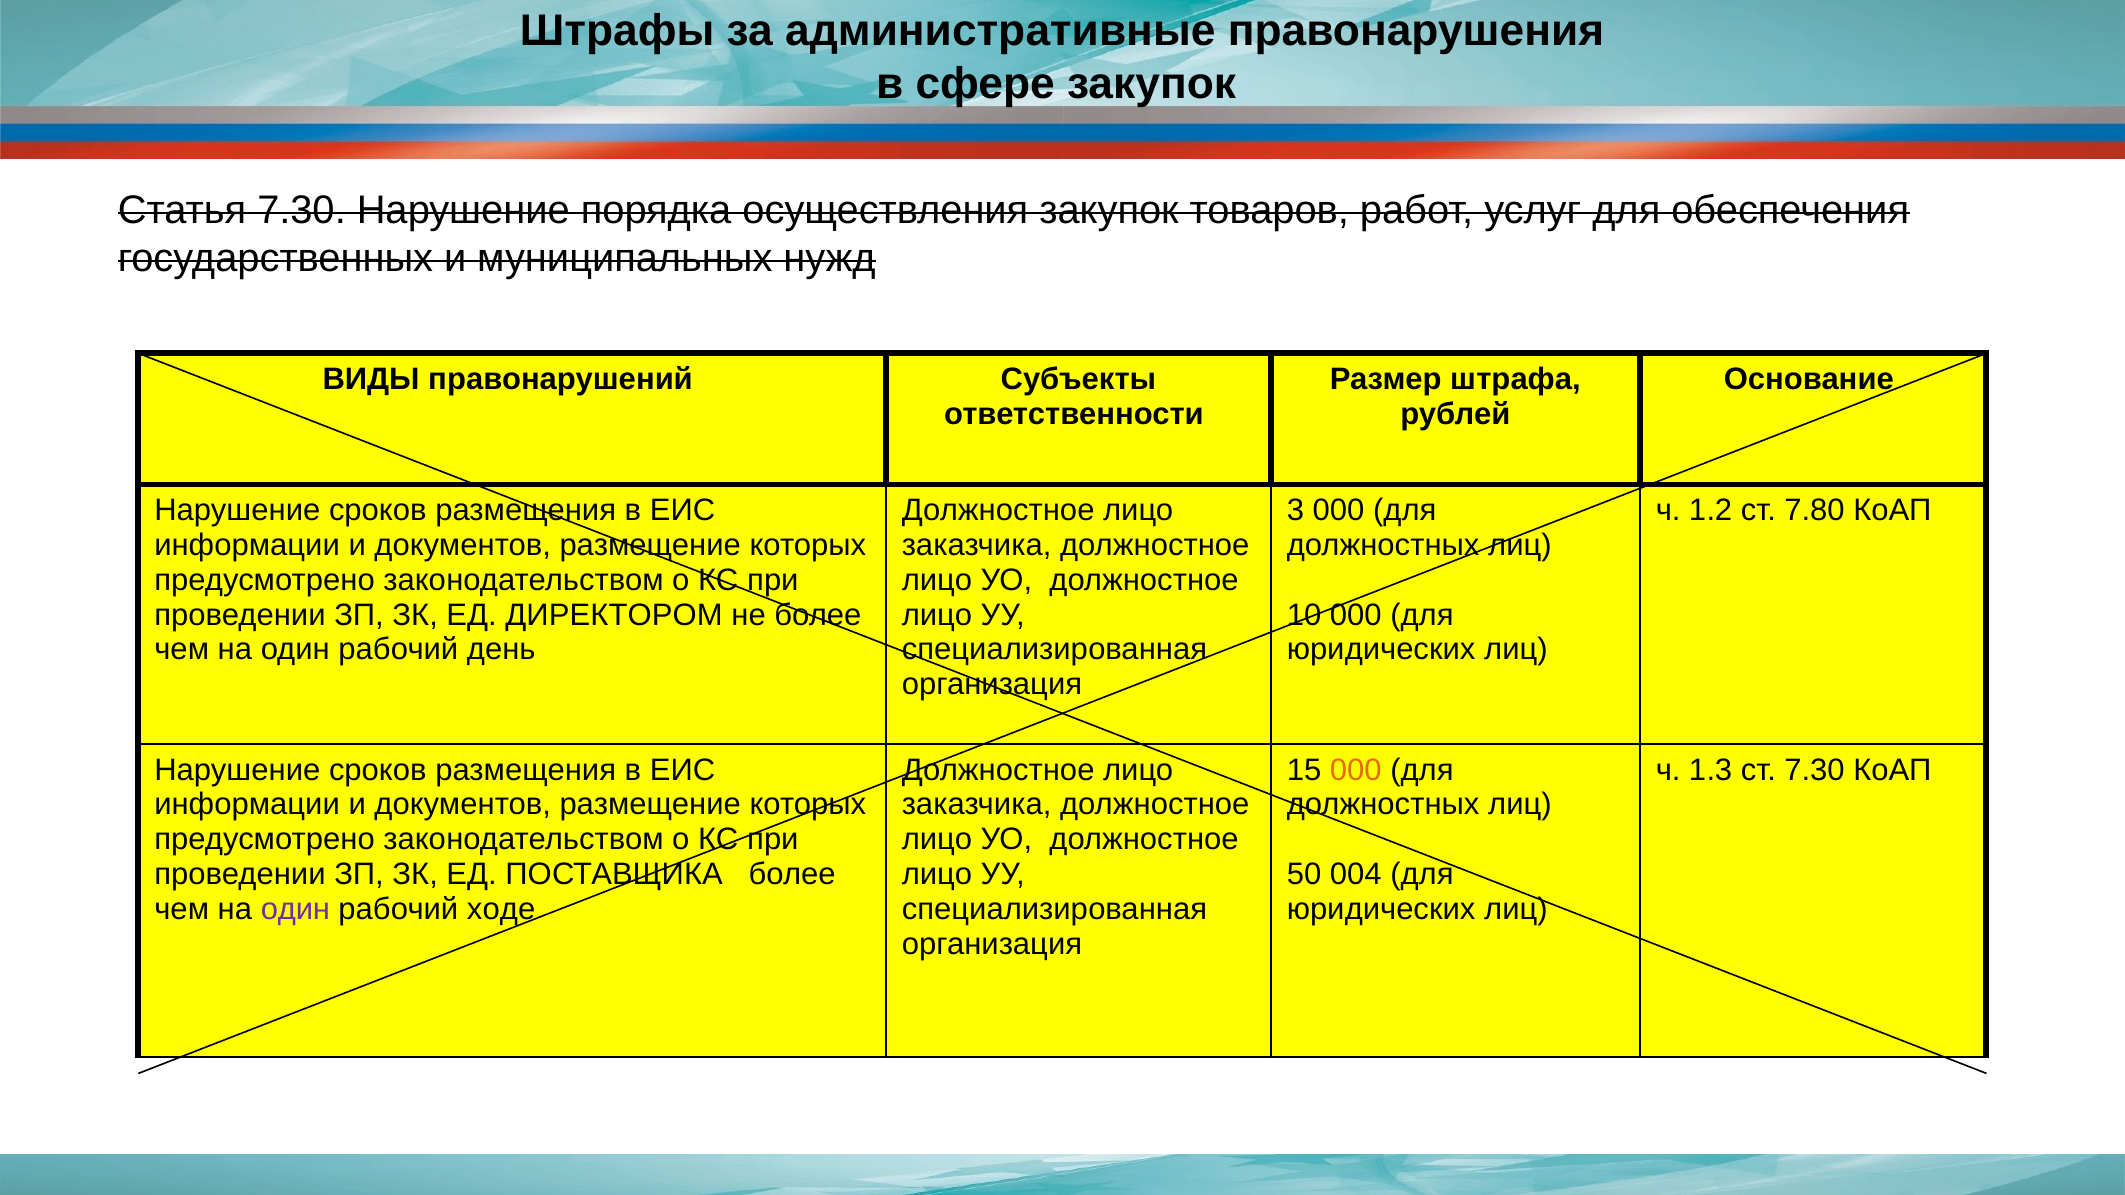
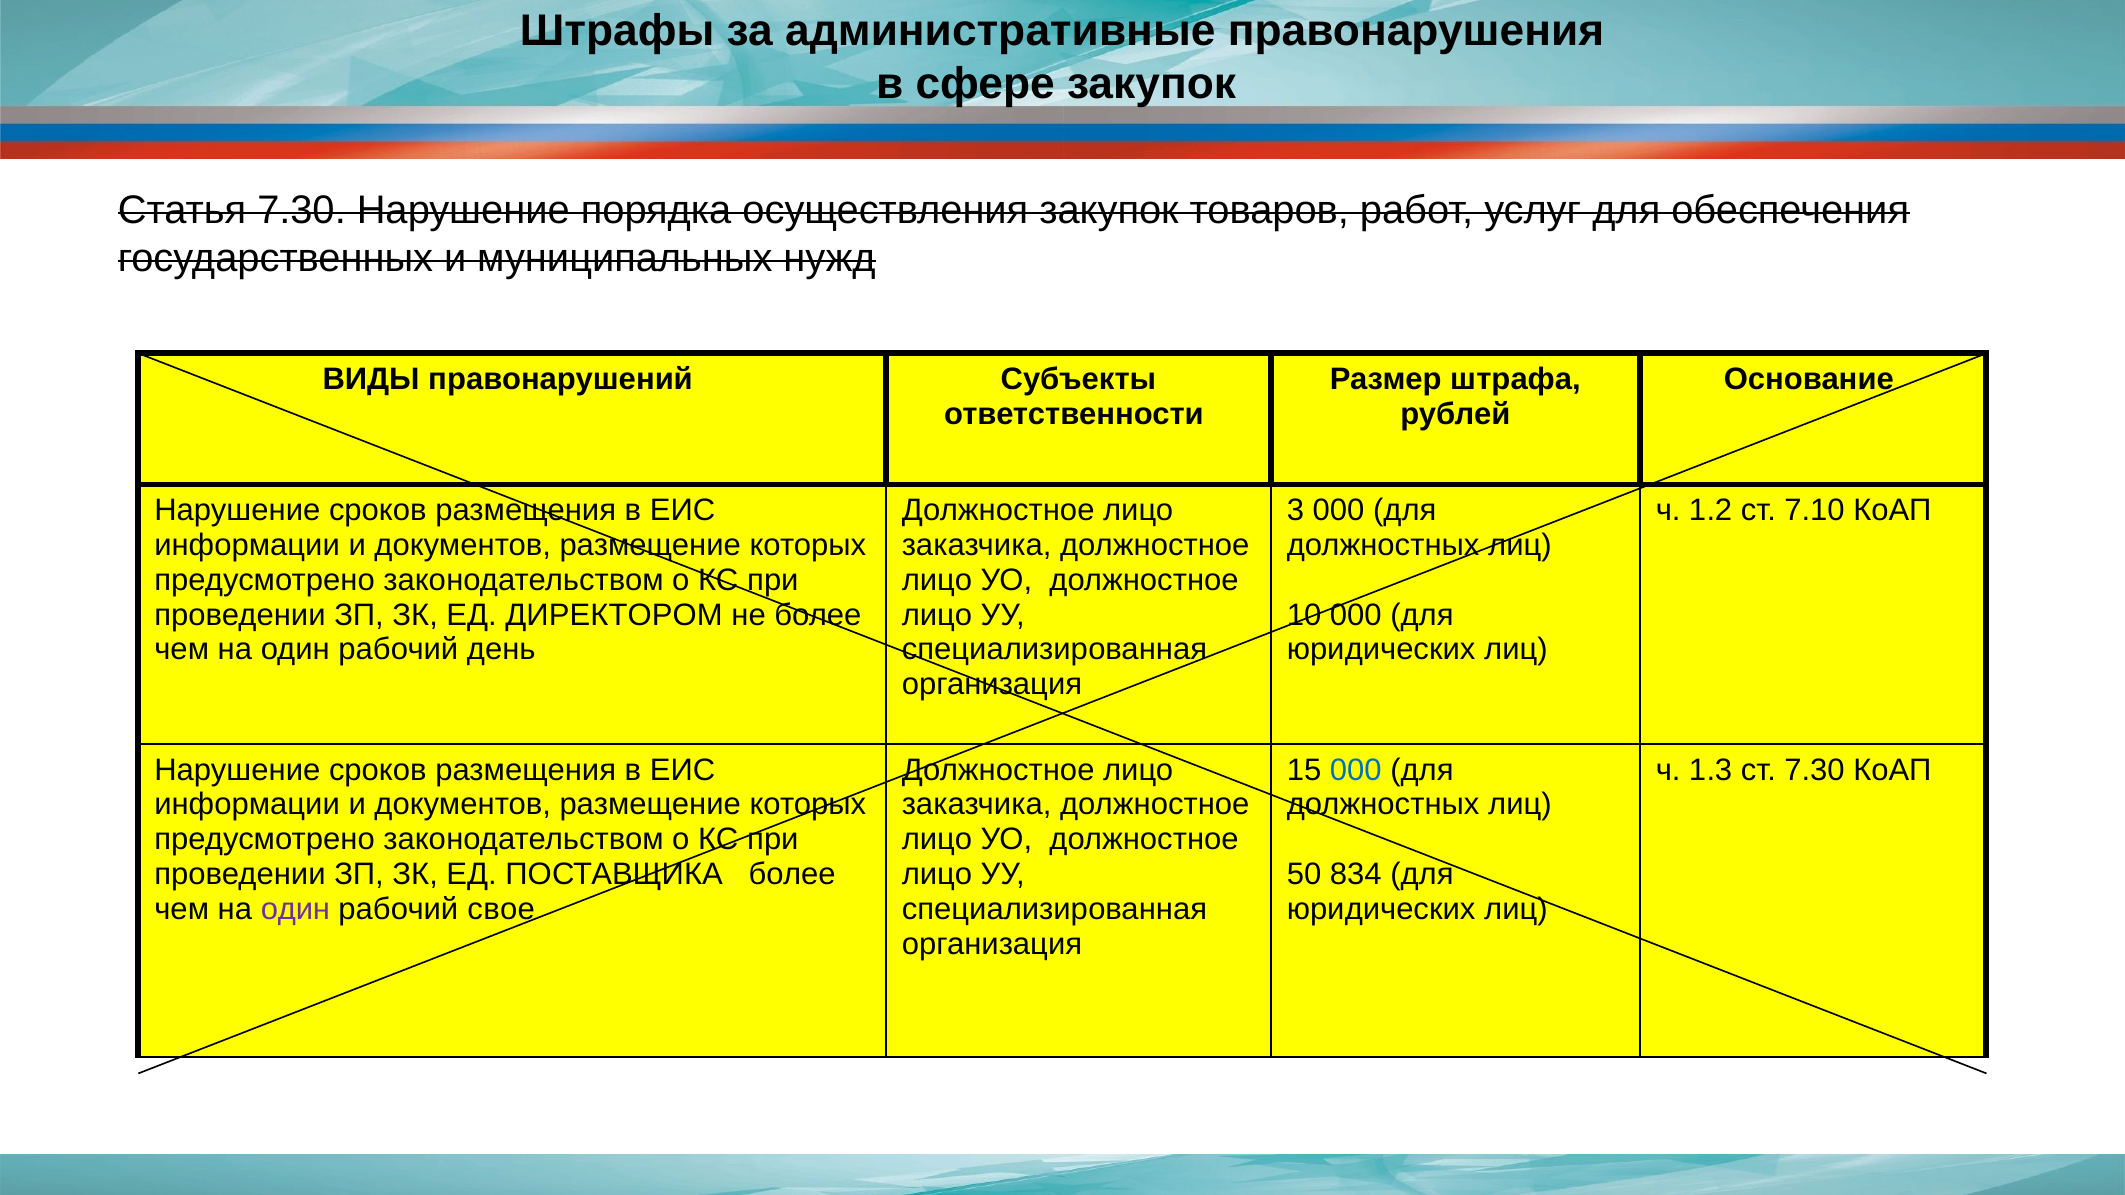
7.80: 7.80 -> 7.10
000 at (1356, 770) colour: orange -> blue
004: 004 -> 834
ходе: ходе -> свое
